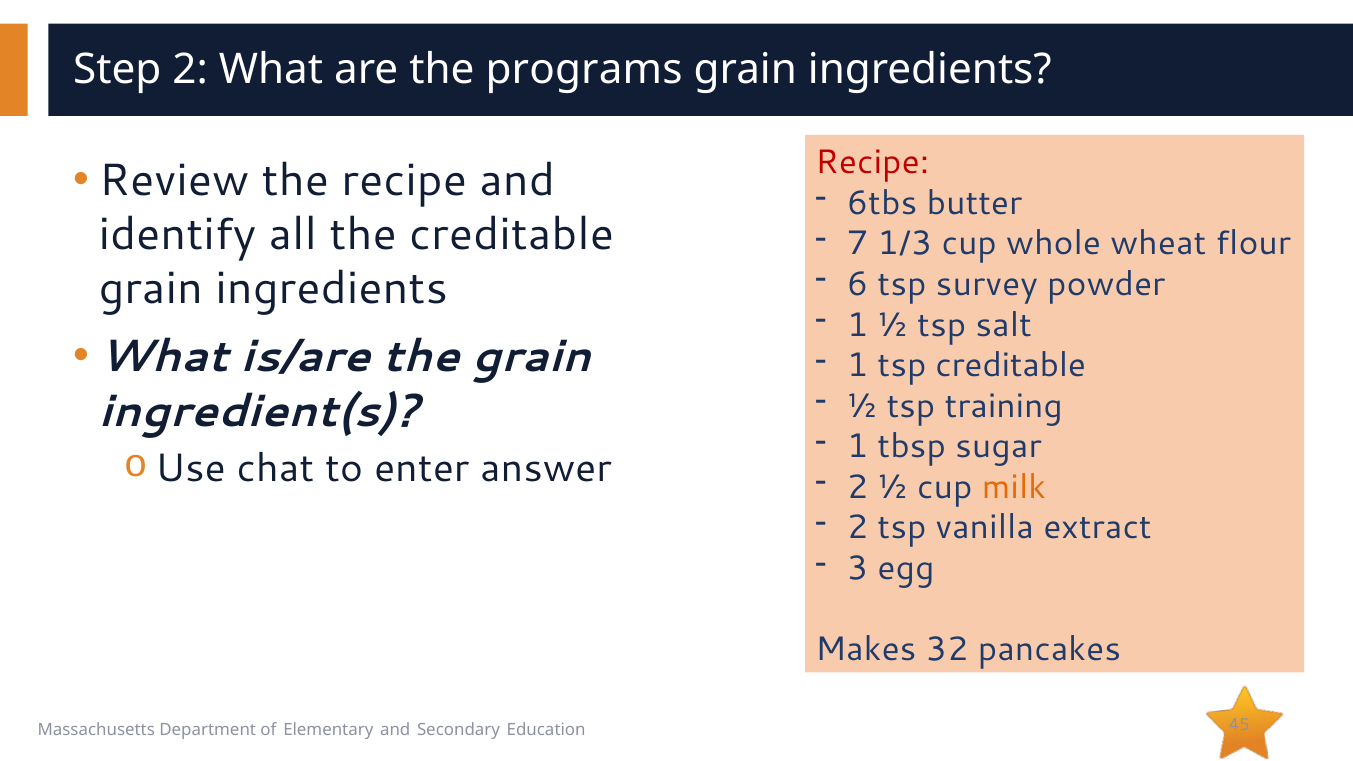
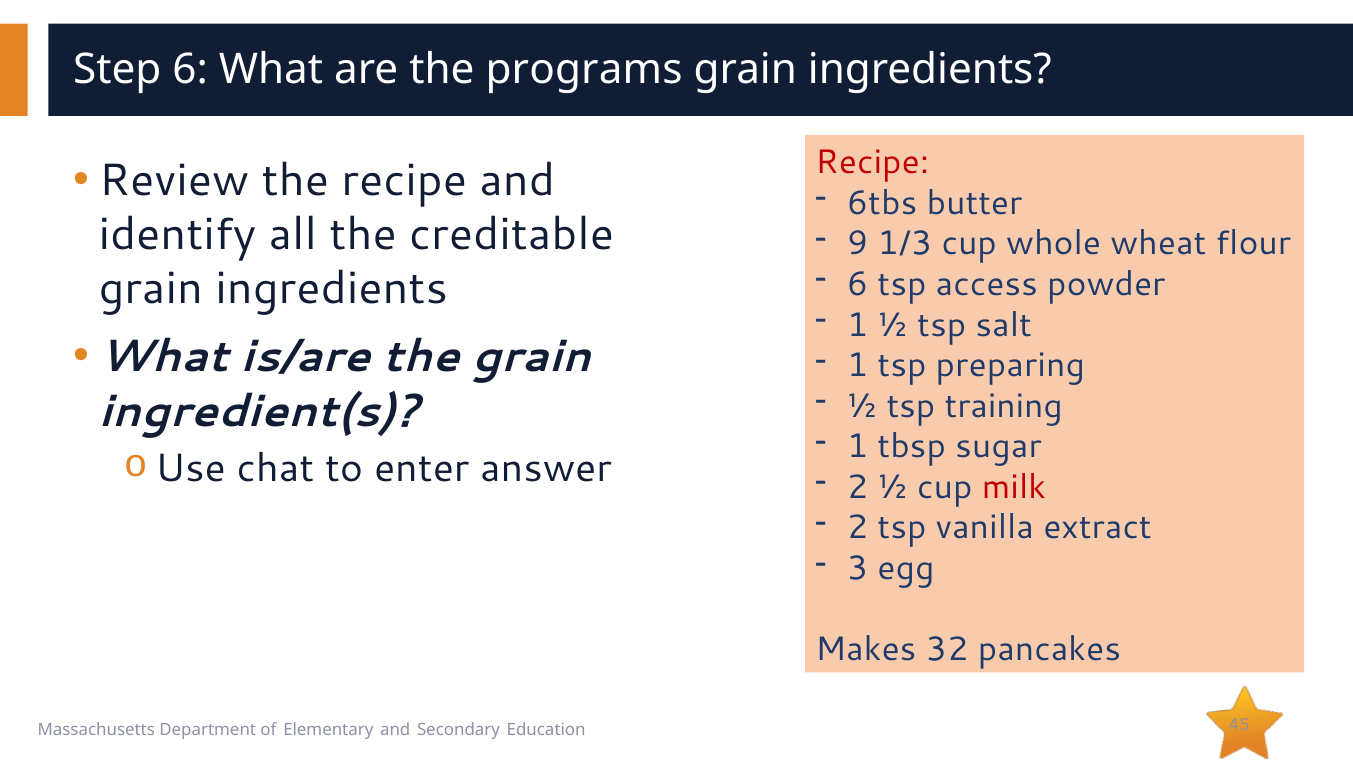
Step 2: 2 -> 6
7: 7 -> 9
survey: survey -> access
tsp creditable: creditable -> preparing
milk colour: orange -> red
